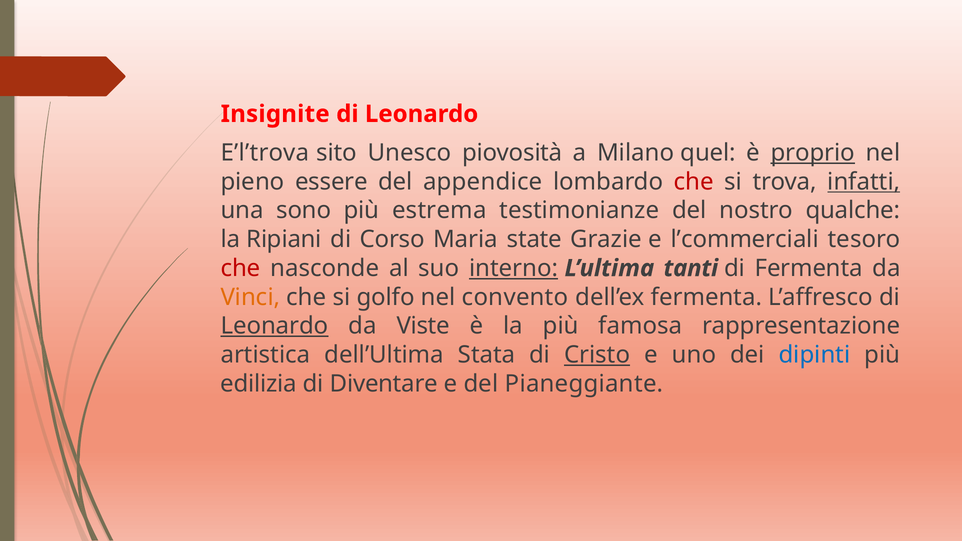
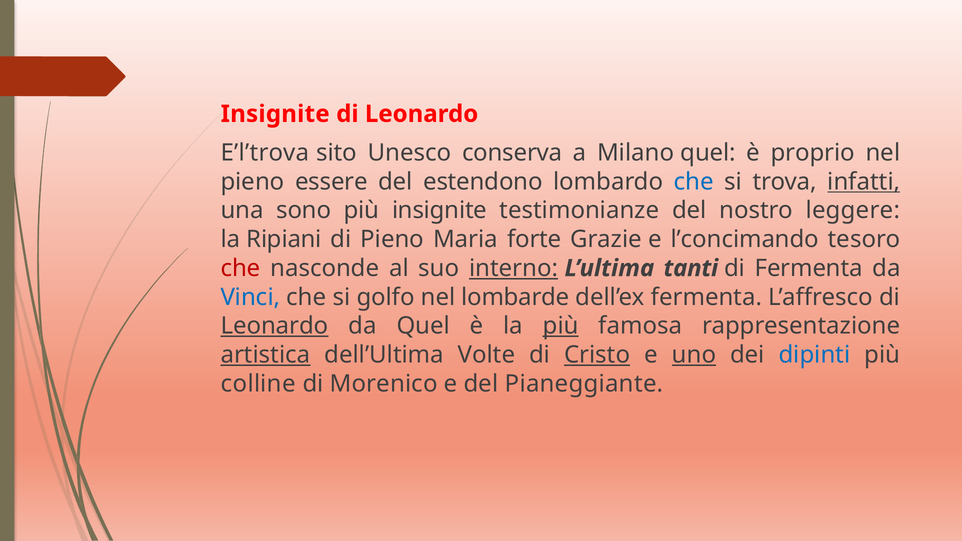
piovosità: piovosità -> conserva
proprio underline: present -> none
appendice: appendice -> estendono
che at (694, 182) colour: red -> blue
più estrema: estrema -> insignite
qualche: qualche -> leggere
di Corso: Corso -> Pieno
state: state -> forte
l’commerciali: l’commerciali -> l’concimando
Vinci colour: orange -> blue
convento: convento -> lombarde
da Viste: Viste -> Quel
più at (561, 326) underline: none -> present
artistica underline: none -> present
Stata: Stata -> Volte
uno underline: none -> present
edilizia: edilizia -> colline
Diventare: Diventare -> Morenico
